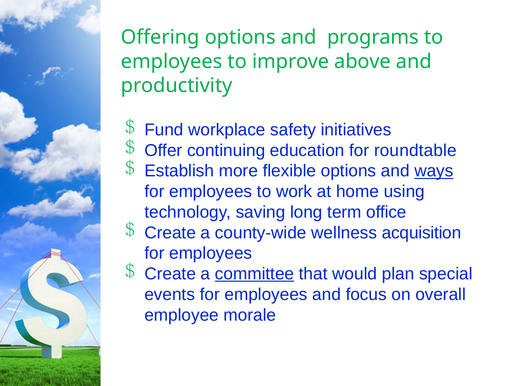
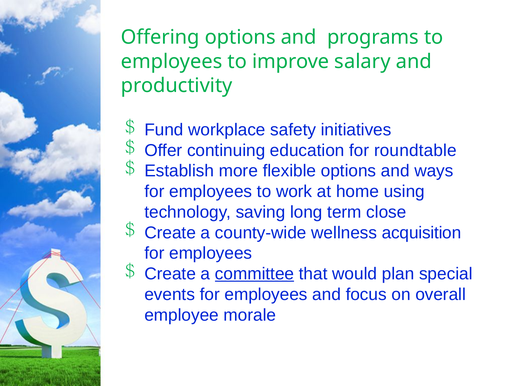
above: above -> salary
ways underline: present -> none
office: office -> close
